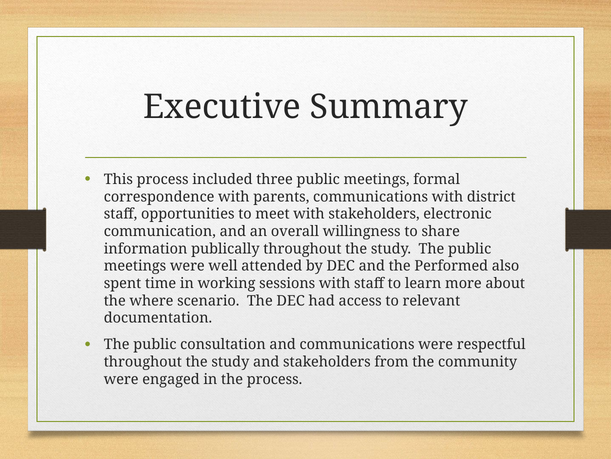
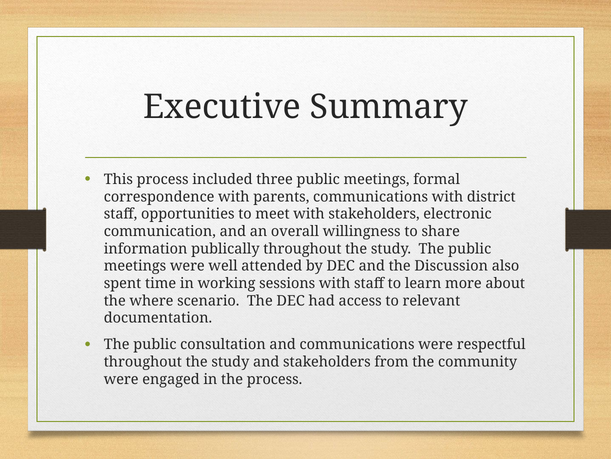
Performed: Performed -> Discussion
